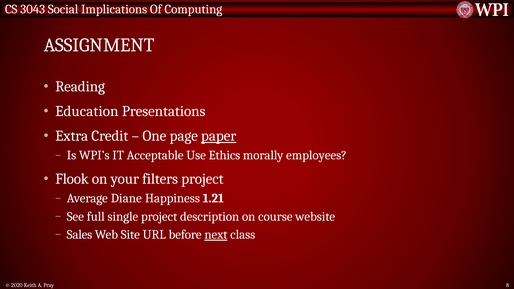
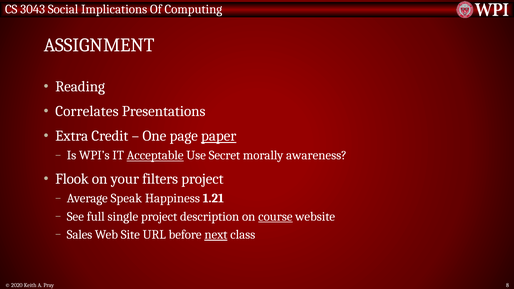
Education: Education -> Correlates
Acceptable underline: none -> present
Ethics: Ethics -> Secret
employees: employees -> awareness
Diane: Diane -> Speak
course underline: none -> present
